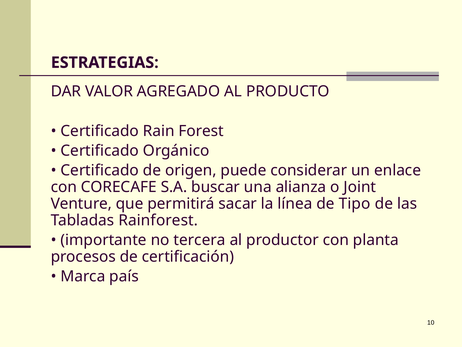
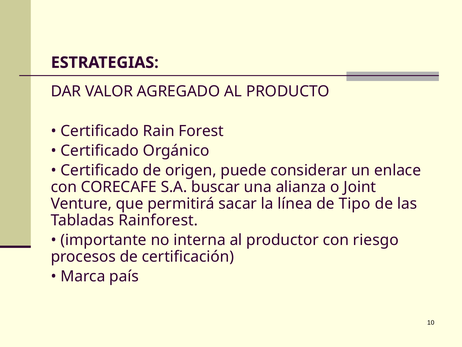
tercera: tercera -> interna
planta: planta -> riesgo
